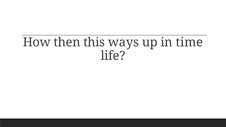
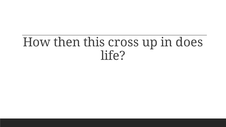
ways: ways -> cross
time: time -> does
